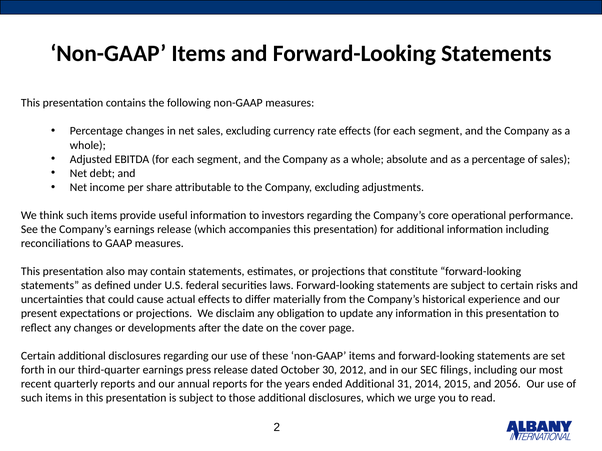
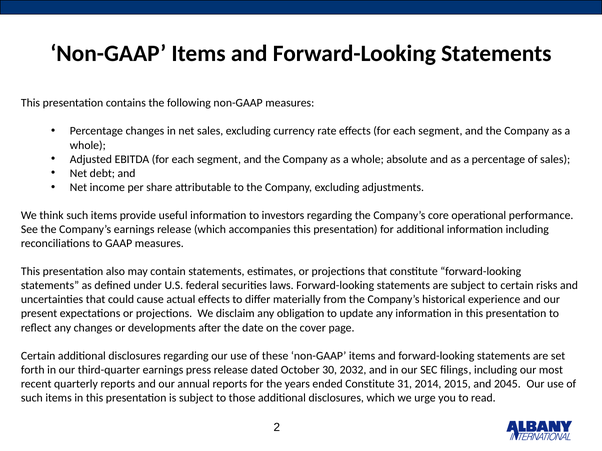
2012: 2012 -> 2032
ended Additional: Additional -> Constitute
2056: 2056 -> 2045
